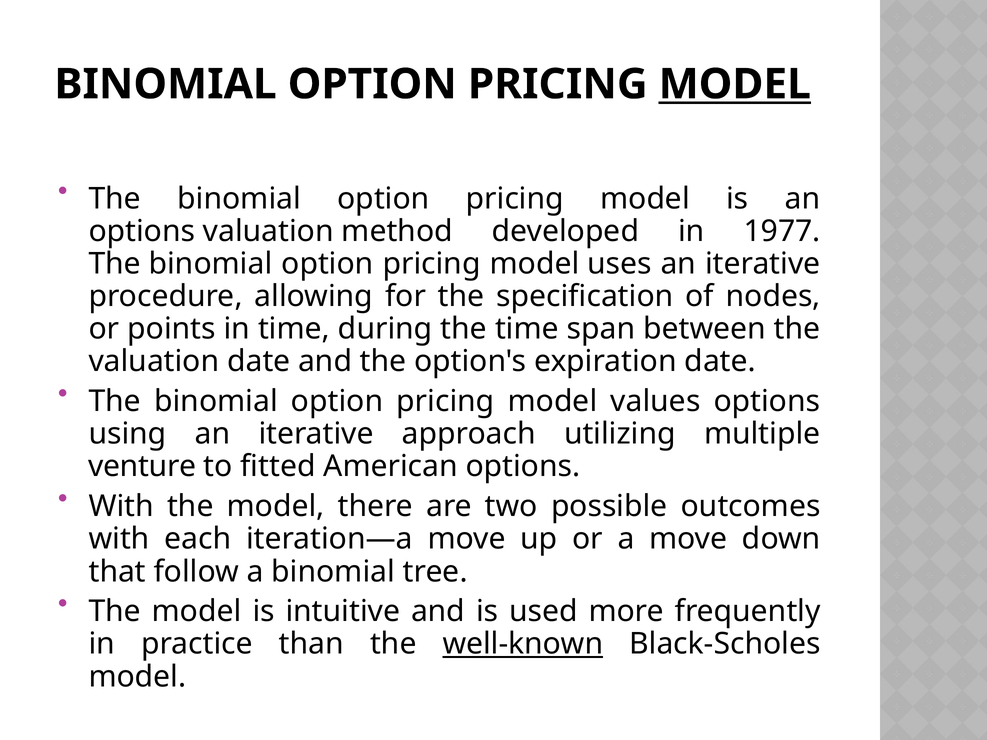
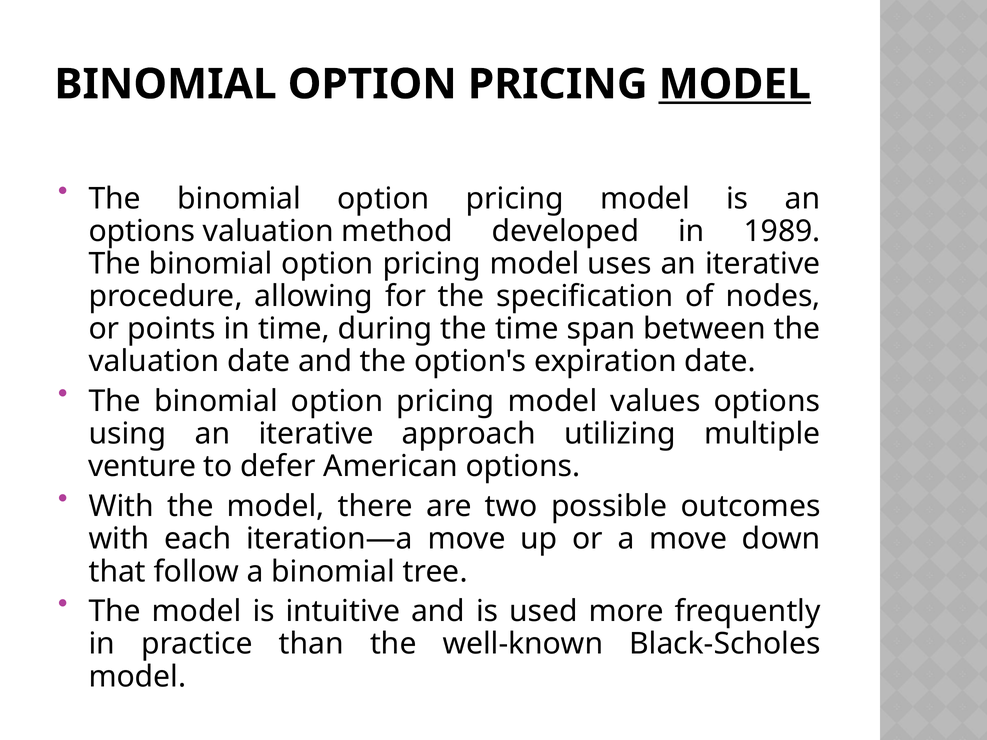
1977: 1977 -> 1989
fitted: fitted -> defer
well-known underline: present -> none
